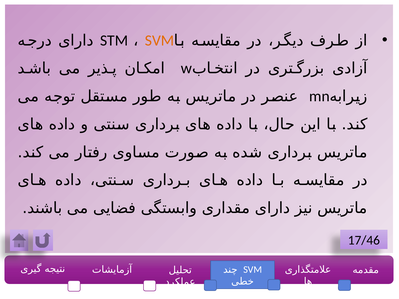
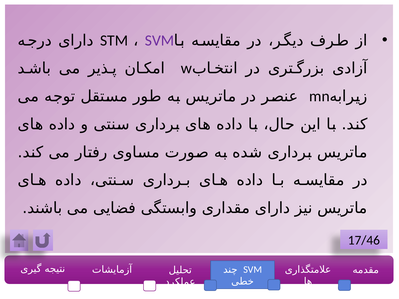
SVM at (160, 40) colour: orange -> purple
